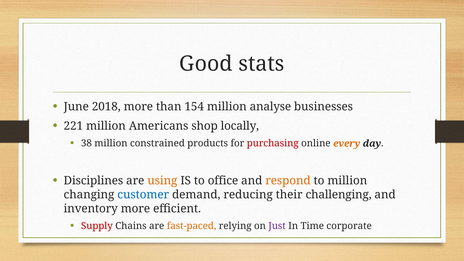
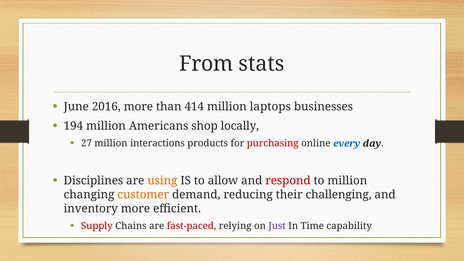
Good: Good -> From
2018: 2018 -> 2016
154: 154 -> 414
analyse: analyse -> laptops
221: 221 -> 194
38: 38 -> 27
constrained: constrained -> interactions
every colour: orange -> blue
office: office -> allow
respond colour: orange -> red
customer colour: blue -> orange
fast-paced colour: orange -> red
corporate: corporate -> capability
